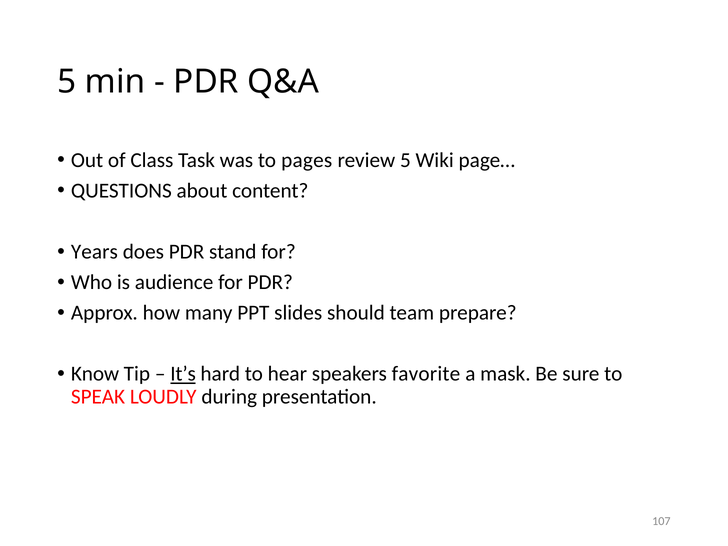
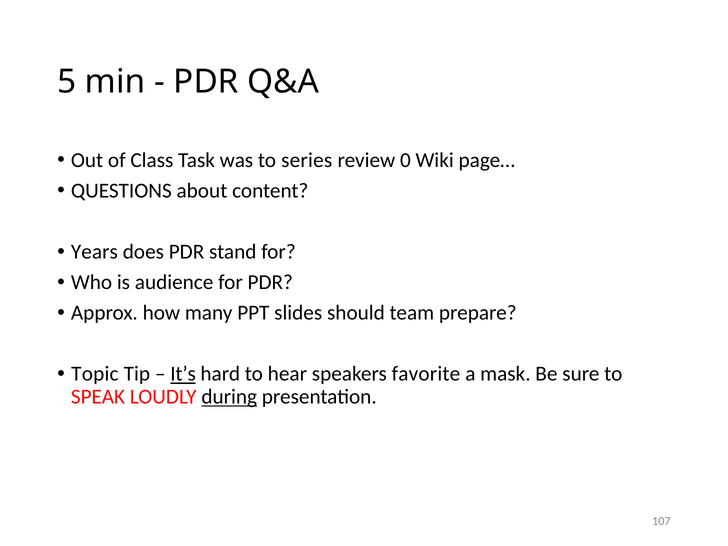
pages: pages -> series
review 5: 5 -> 0
Know: Know -> Topic
during underline: none -> present
